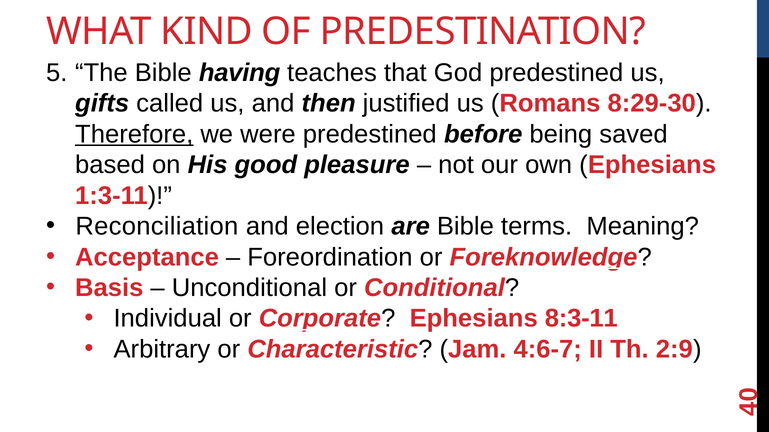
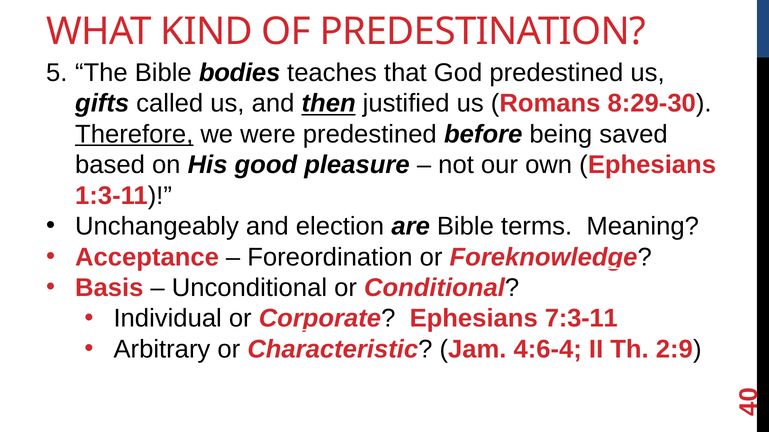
having: having -> bodies
then underline: none -> present
Reconciliation: Reconciliation -> Unchangeably
8:3-11: 8:3-11 -> 7:3-11
4:6-7: 4:6-7 -> 4:6-4
